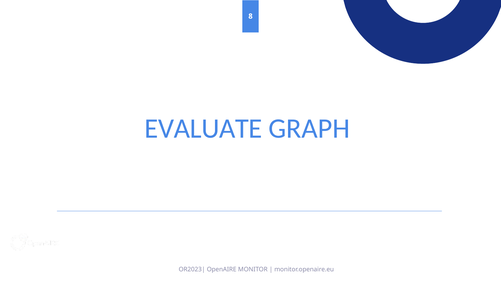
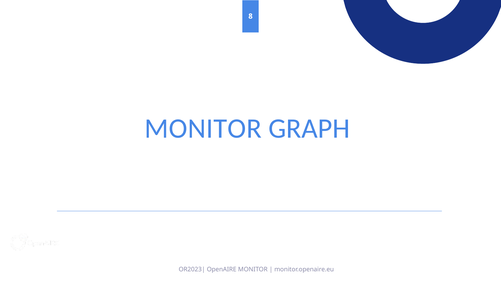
EVALUATE at (203, 128): EVALUATE -> MONITOR
